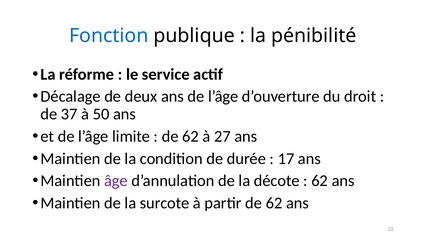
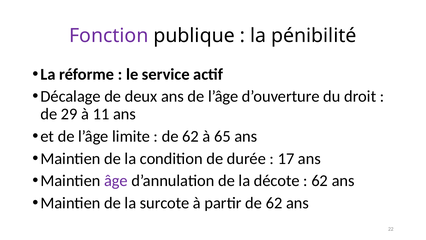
Fonction colour: blue -> purple
37: 37 -> 29
50: 50 -> 11
27: 27 -> 65
